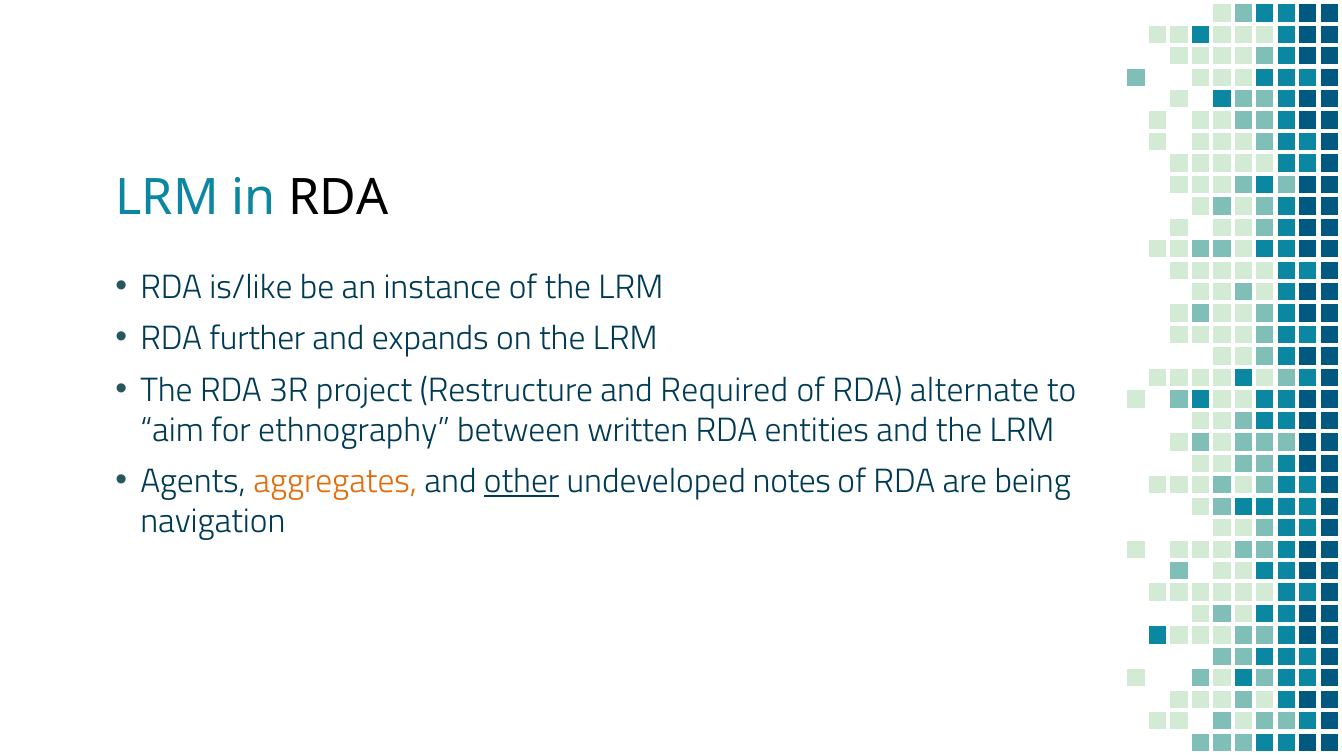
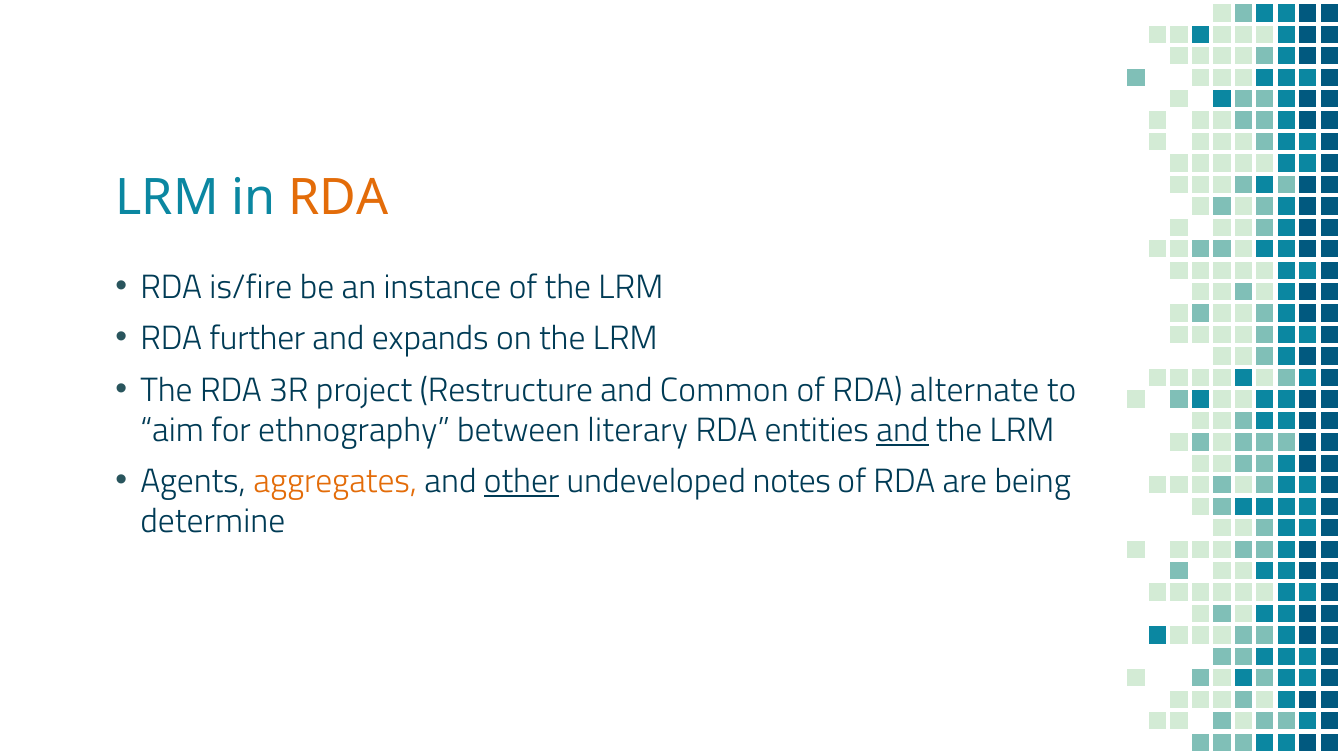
RDA at (339, 198) colour: black -> orange
is/like: is/like -> is/fire
Required: Required -> Common
written: written -> literary
and at (902, 430) underline: none -> present
navigation: navigation -> determine
